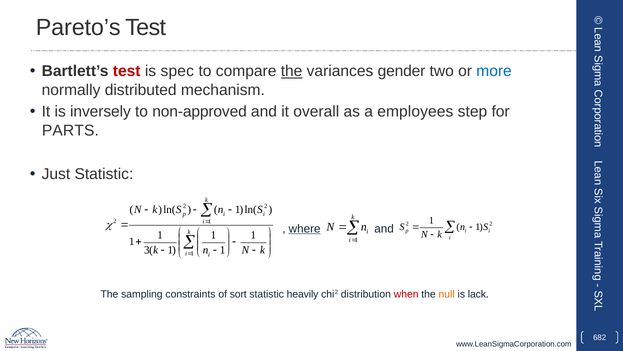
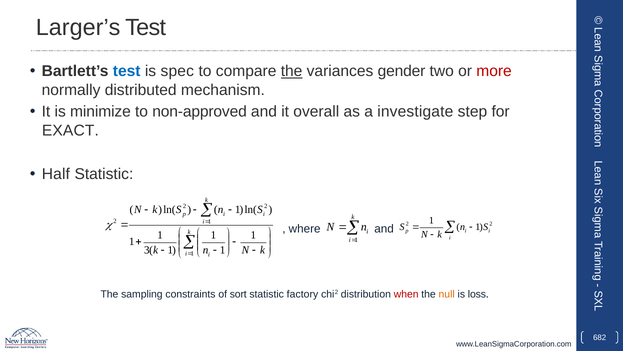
Pareto’s: Pareto’s -> Larger’s
test at (127, 71) colour: red -> blue
more colour: blue -> red
inversely: inversely -> minimize
employees: employees -> investigate
PARTS: PARTS -> EXACT
Just: Just -> Half
where underline: present -> none
heavily: heavily -> factory
lack: lack -> loss
